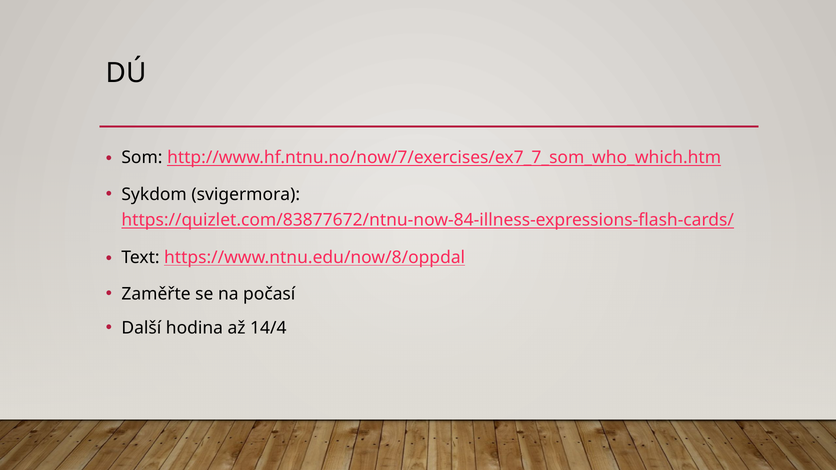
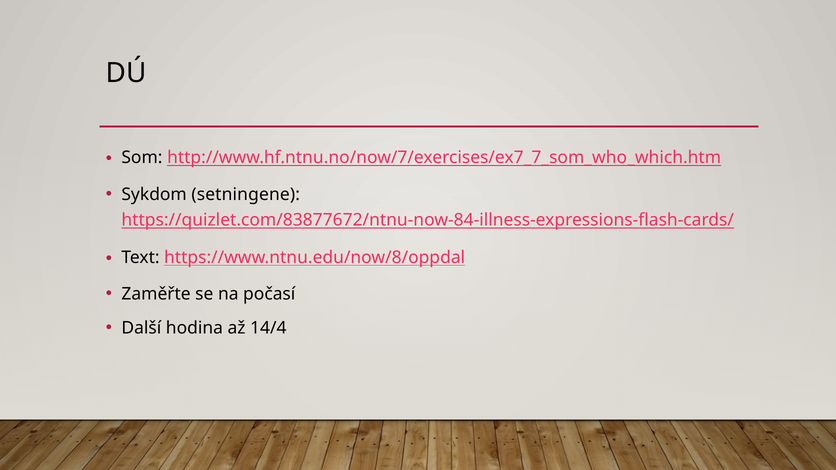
svigermora: svigermora -> setningene
